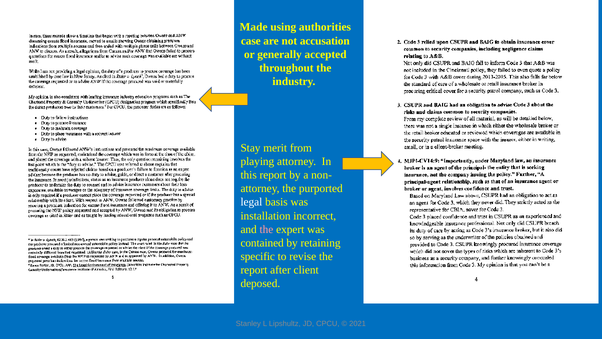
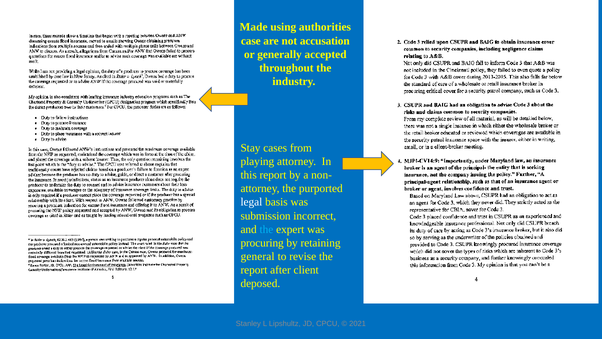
merit: merit -> cases
installation: installation -> submission
the at (266, 229) colour: pink -> light blue
contained: contained -> procuring
specific: specific -> general
